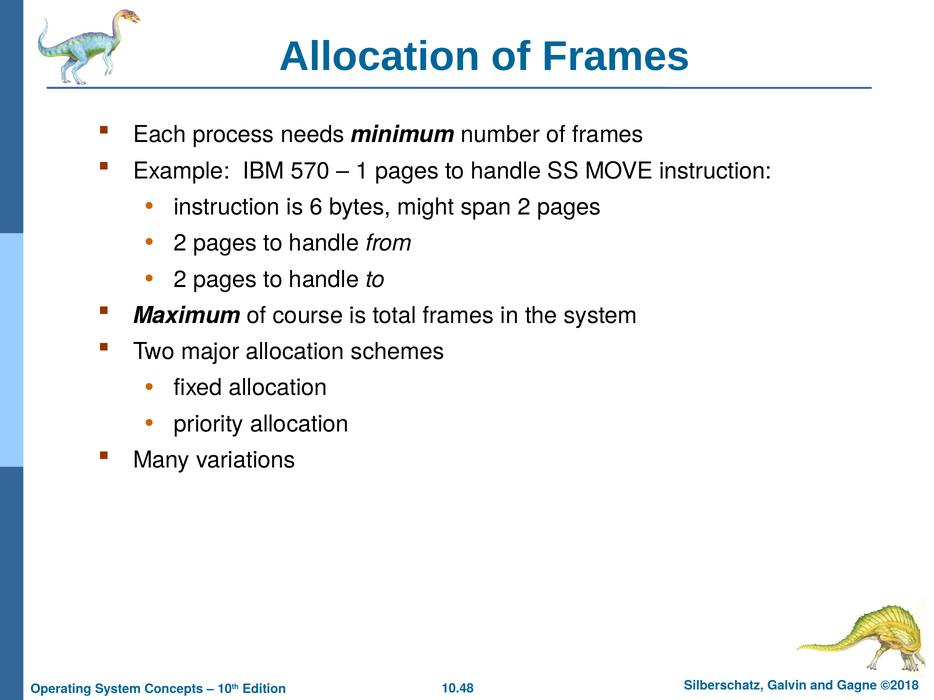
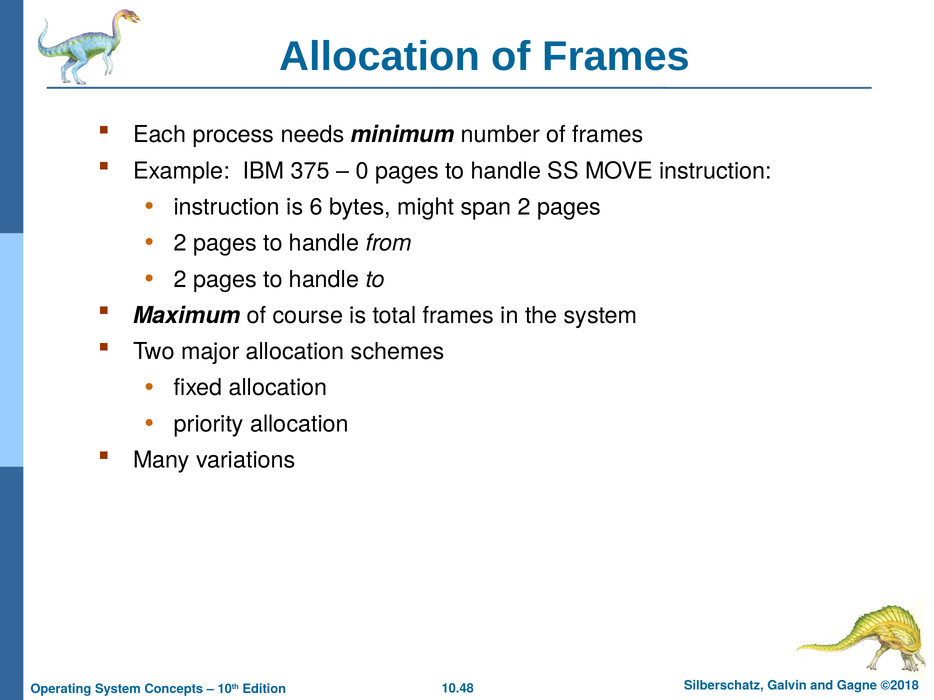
570: 570 -> 375
1: 1 -> 0
